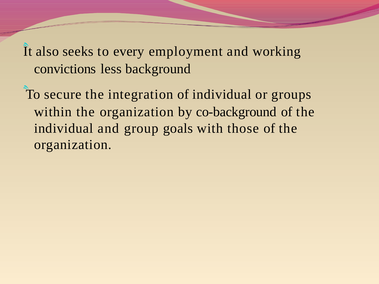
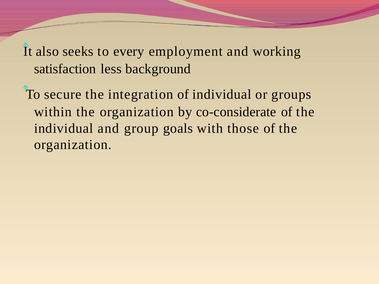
convictions: convictions -> satisfaction
co-background: co-background -> co-considerate
